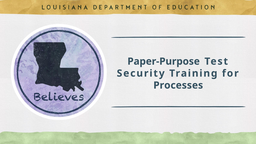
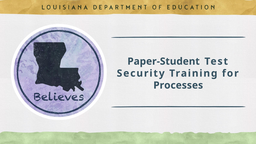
Paper-Purpose: Paper-Purpose -> Paper-Student
